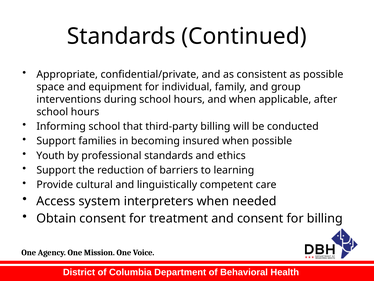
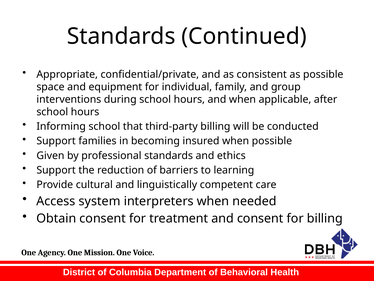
Youth: Youth -> Given
